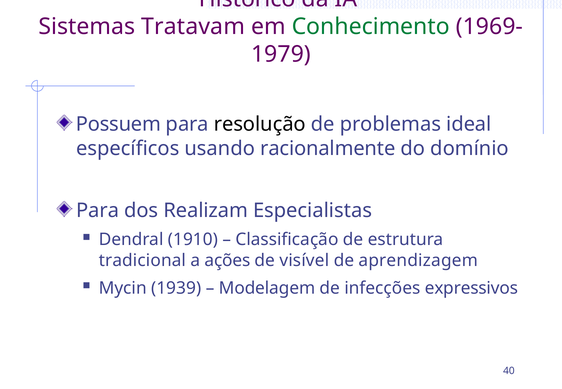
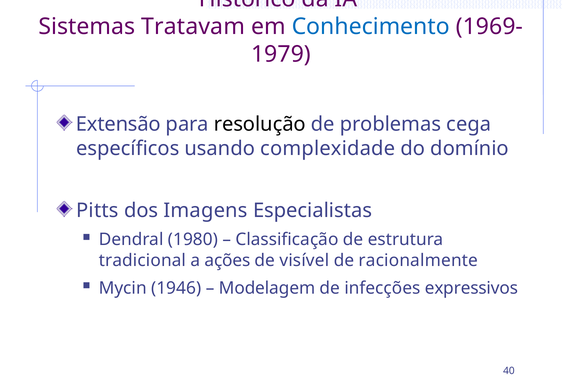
Conhecimento colour: green -> blue
Possuem: Possuem -> Extensão
ideal: ideal -> cega
racionalmente: racionalmente -> complexidade
Para at (98, 210): Para -> Pitts
Realizam: Realizam -> Imagens
1910: 1910 -> 1980
aprendizagem: aprendizagem -> racionalmente
1939: 1939 -> 1946
